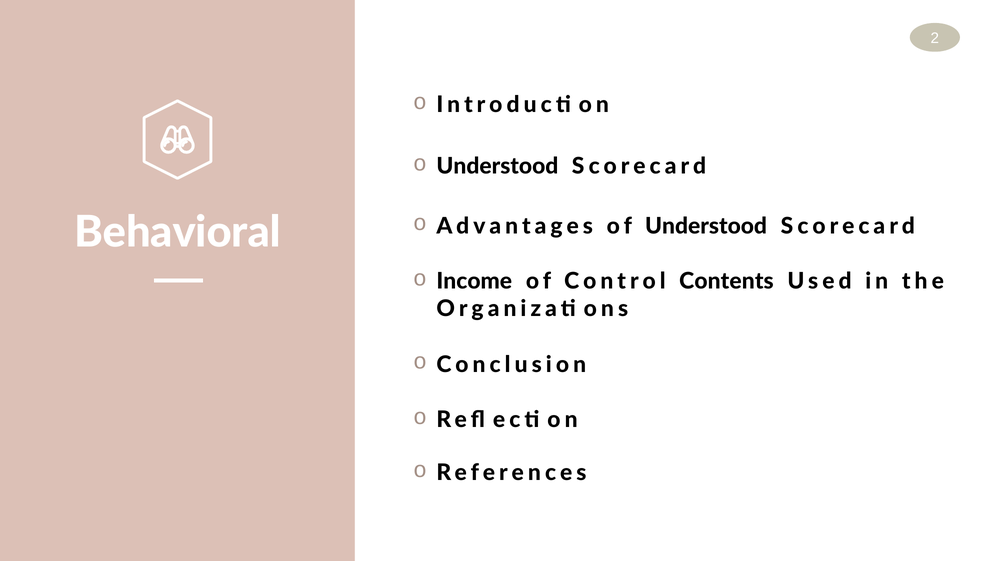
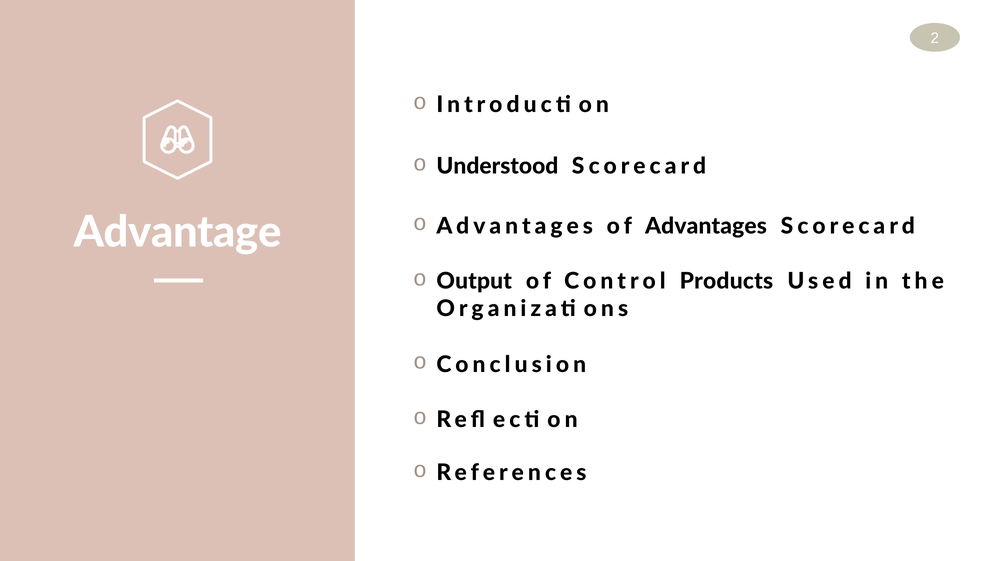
of Understood: Understood -> Advantages
Behavioral: Behavioral -> Advantage
Income: Income -> Output
Contents: Contents -> Products
